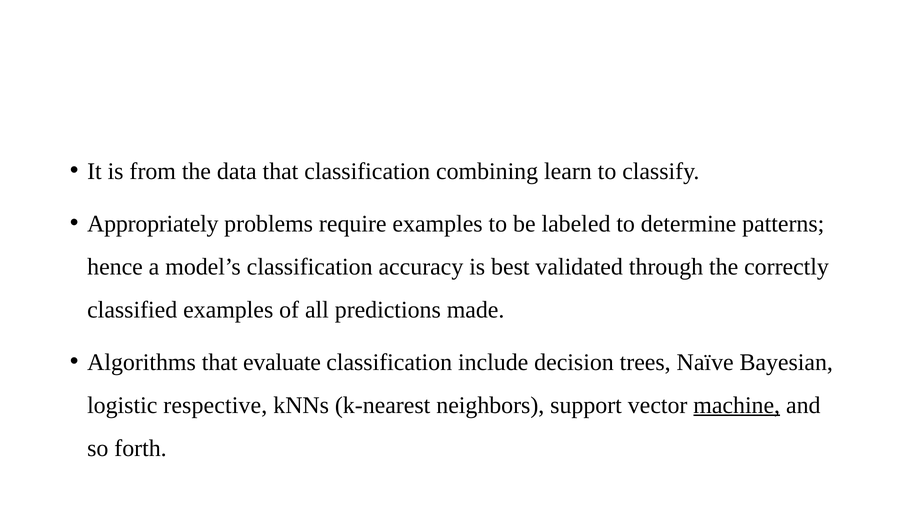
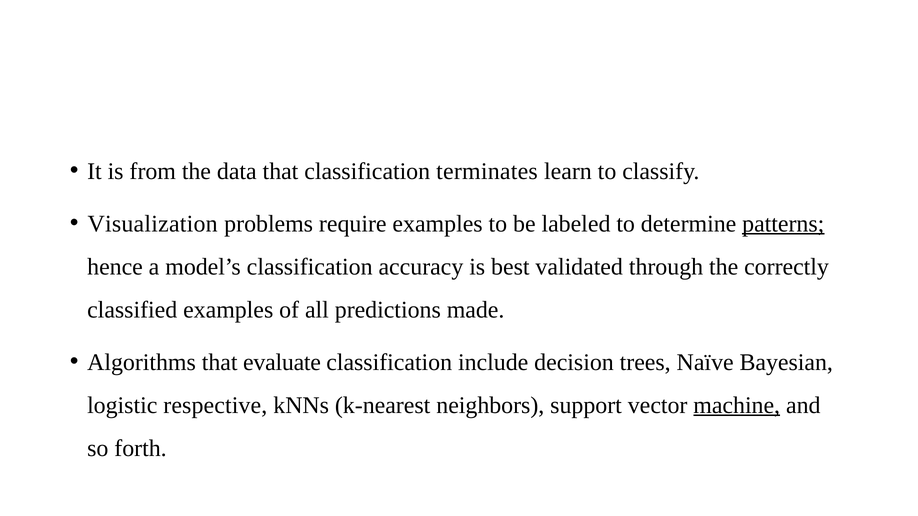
combining: combining -> terminates
Appropriately: Appropriately -> Visualization
patterns underline: none -> present
